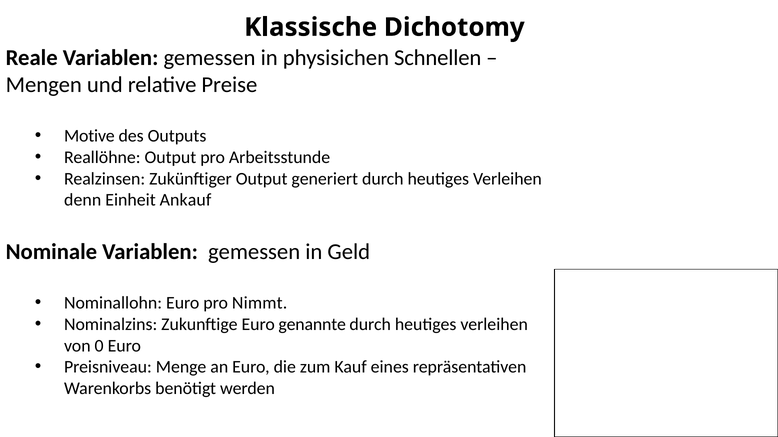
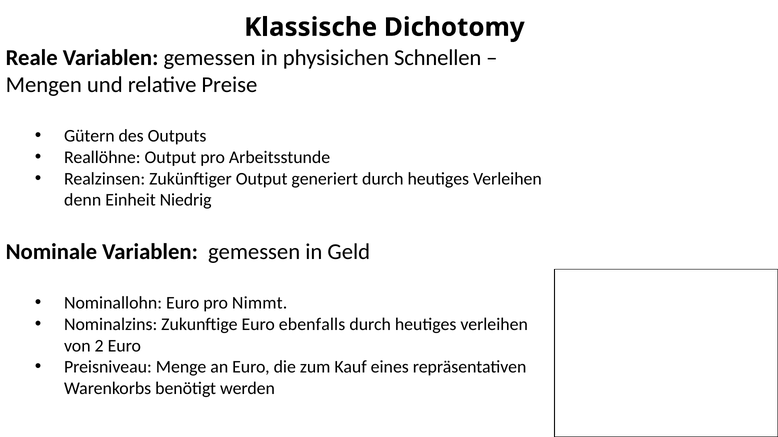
Motive: Motive -> Gütern
Ankauf: Ankauf -> Niedrig
genannte: genannte -> ebenfalls
0: 0 -> 2
